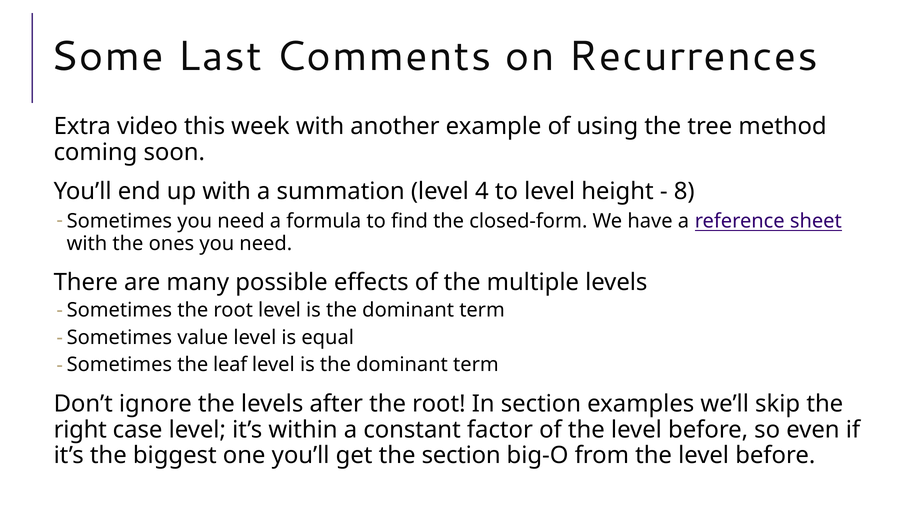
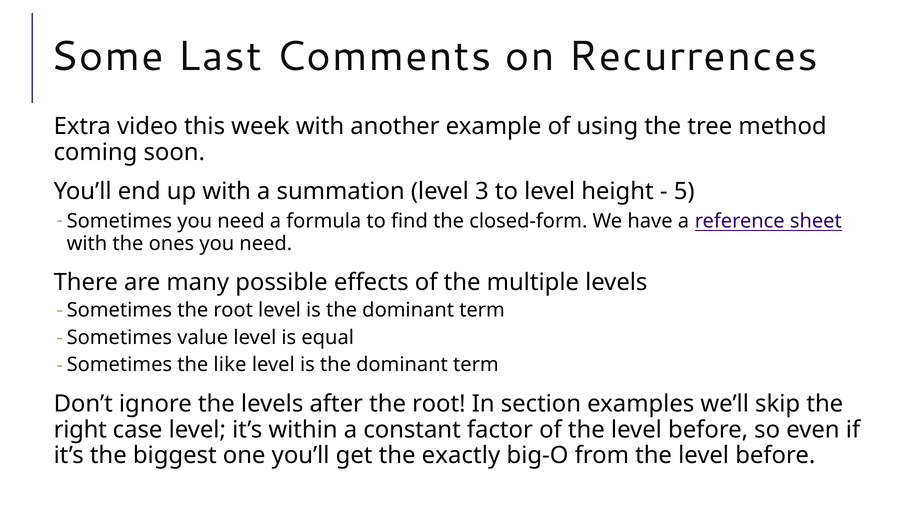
4: 4 -> 3
8: 8 -> 5
leaf: leaf -> like
the section: section -> exactly
